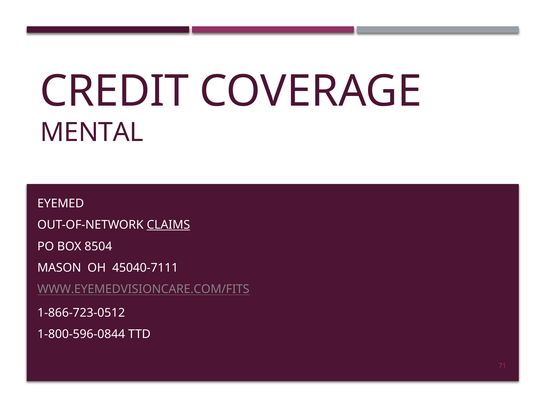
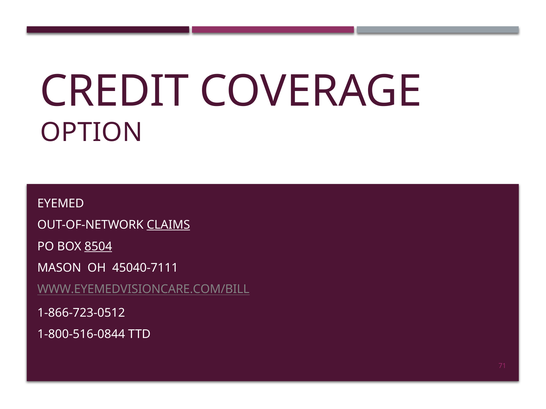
MENTAL: MENTAL -> OPTION
8504 underline: none -> present
WWW.EYEMEDVISIONCARE.COM/FITS: WWW.EYEMEDVISIONCARE.COM/FITS -> WWW.EYEMEDVISIONCARE.COM/BILL
1-800-596-0844: 1-800-596-0844 -> 1-800-516-0844
